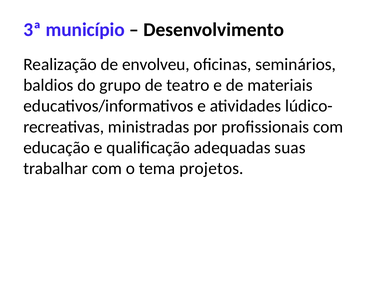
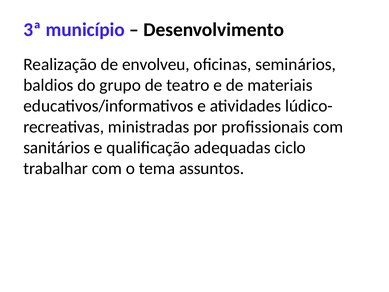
educação: educação -> sanitários
suas: suas -> ciclo
projetos: projetos -> assuntos
